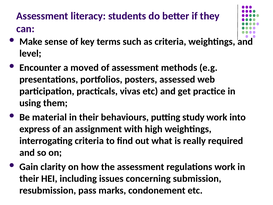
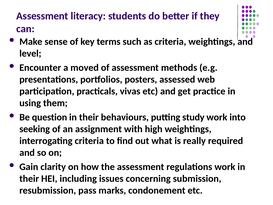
material: material -> question
express: express -> seeking
